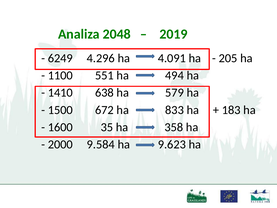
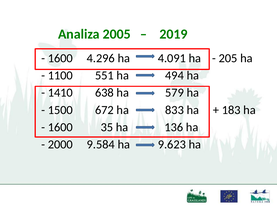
2048: 2048 -> 2005
6249 at (60, 58): 6249 -> 1600
358: 358 -> 136
